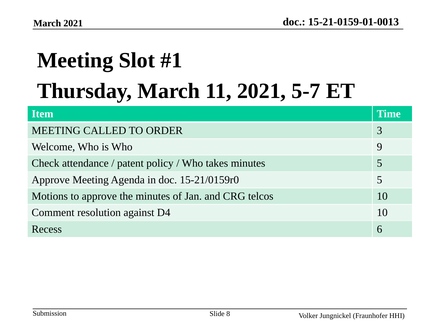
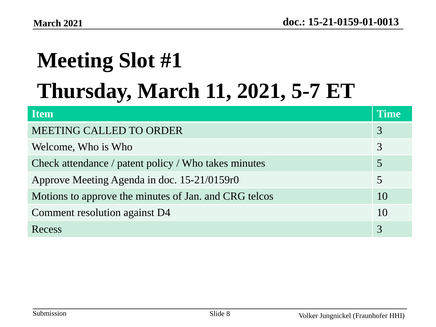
Who 9: 9 -> 3
Recess 6: 6 -> 3
